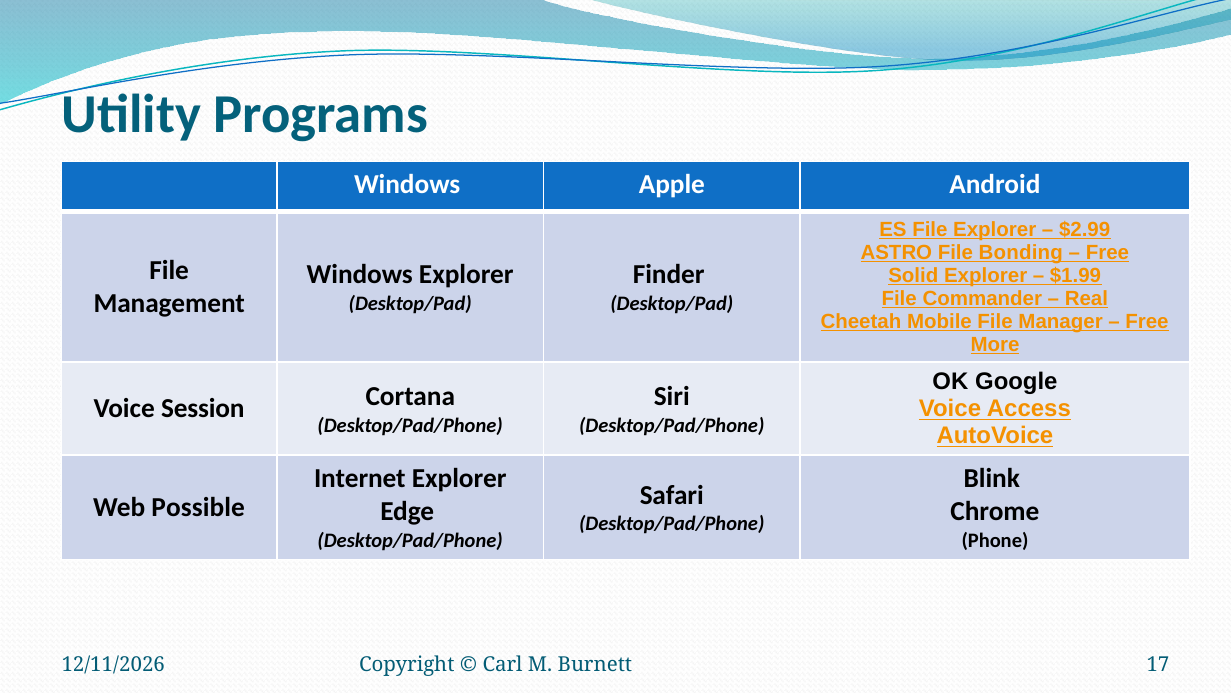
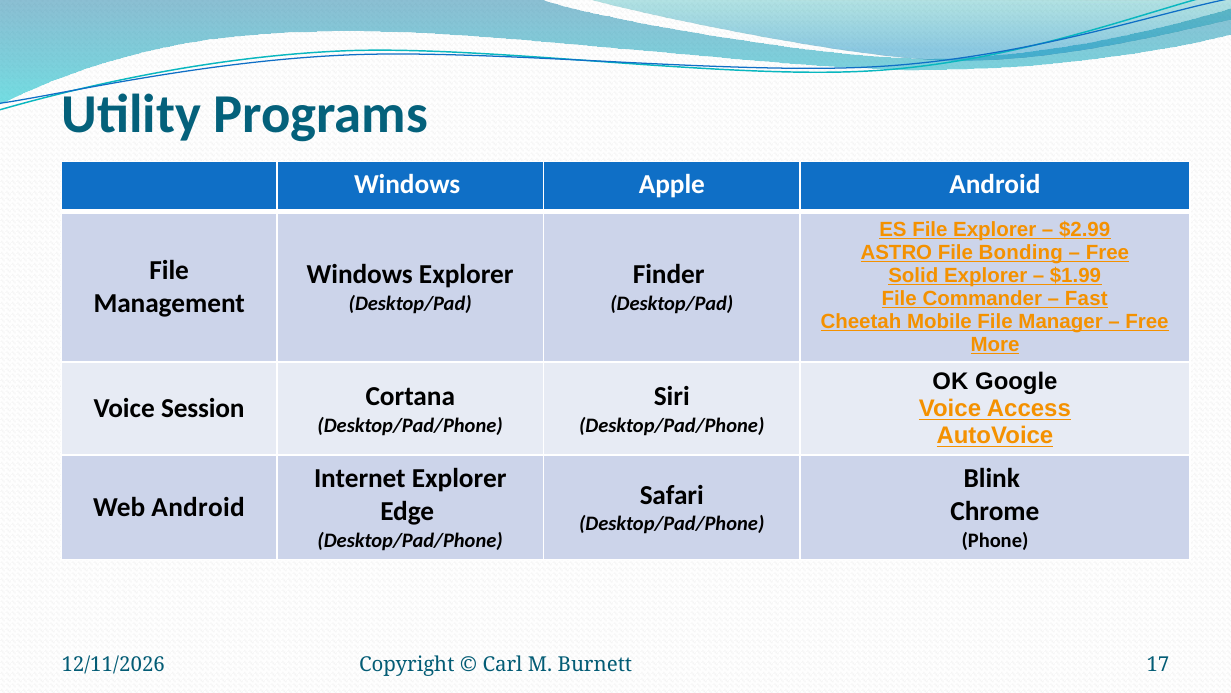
Real: Real -> Fast
Web Possible: Possible -> Android
